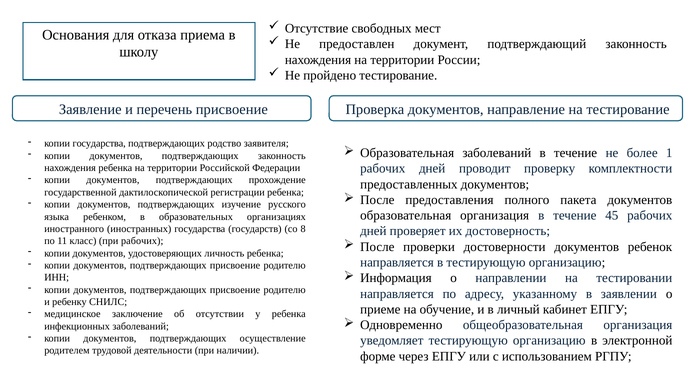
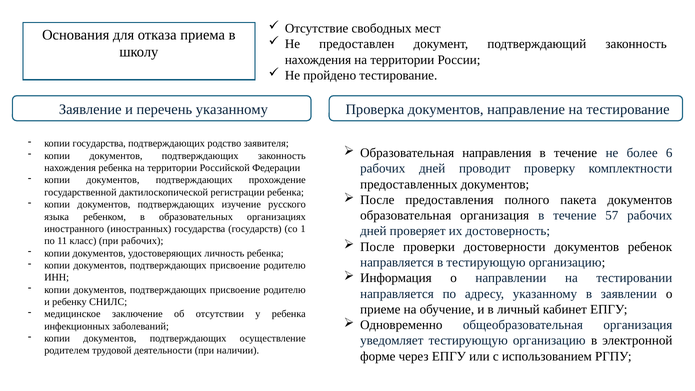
перечень присвоение: присвоение -> указанному
Образовательная заболеваний: заболеваний -> направления
1: 1 -> 6
45: 45 -> 57
8: 8 -> 1
